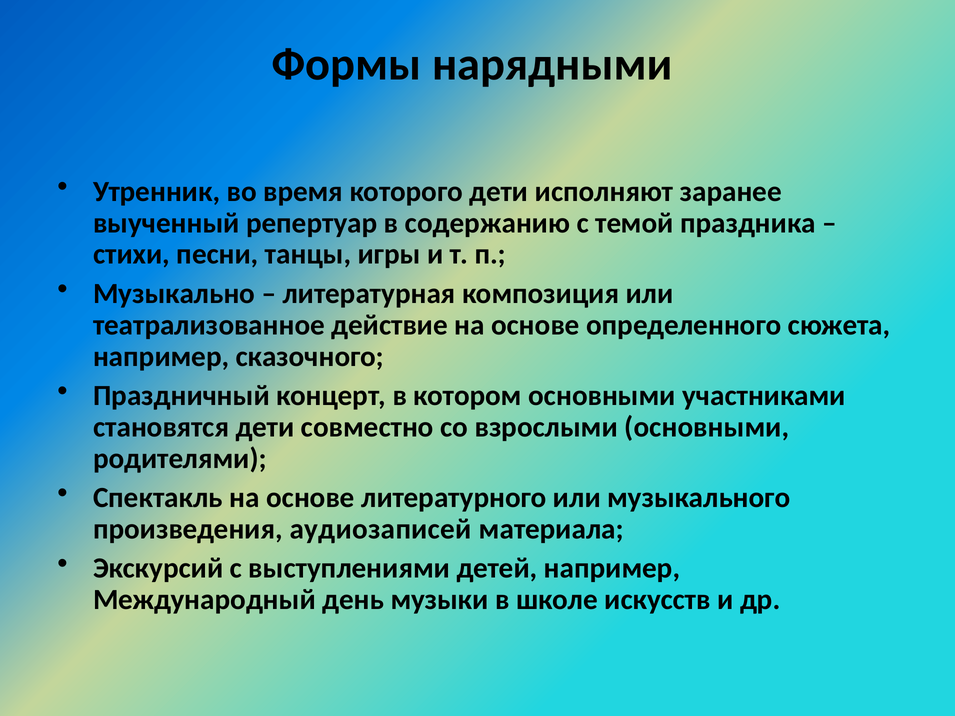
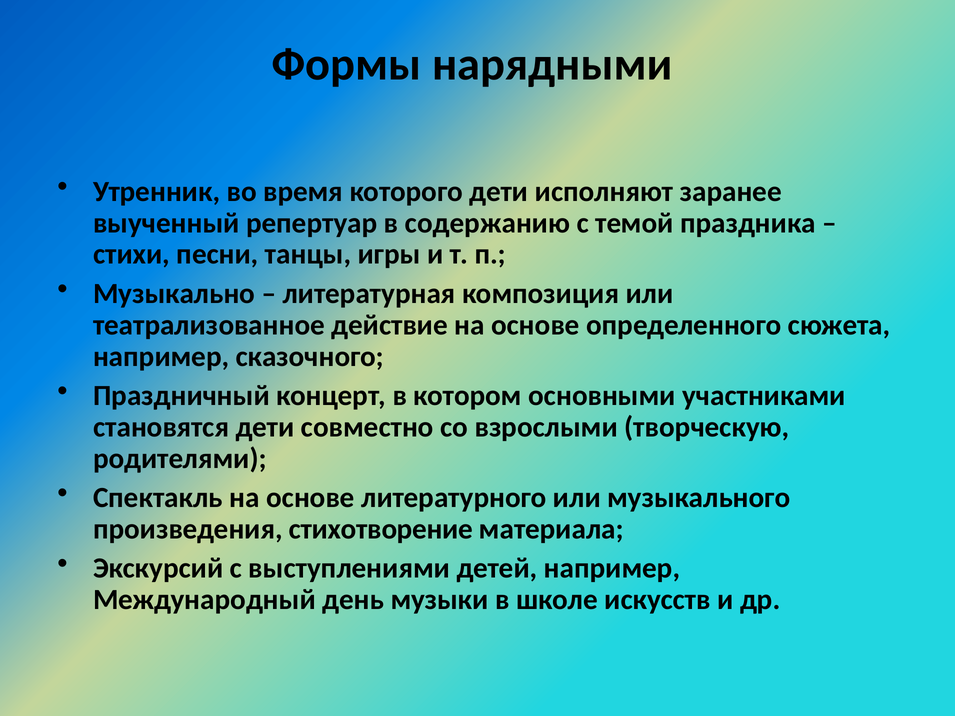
взрослыми основными: основными -> творческую
аудиозаписей: аудиозаписей -> стихотворение
